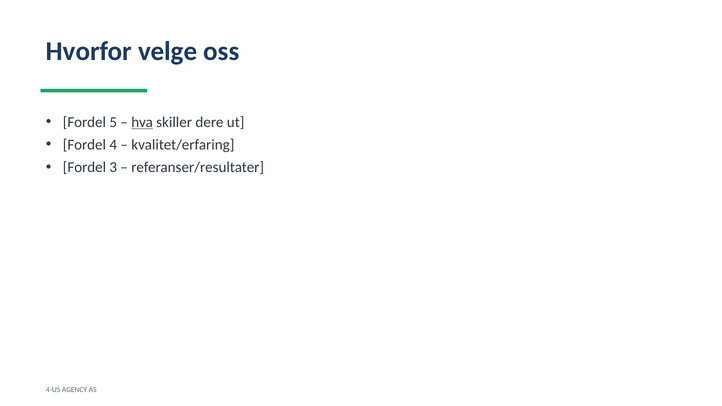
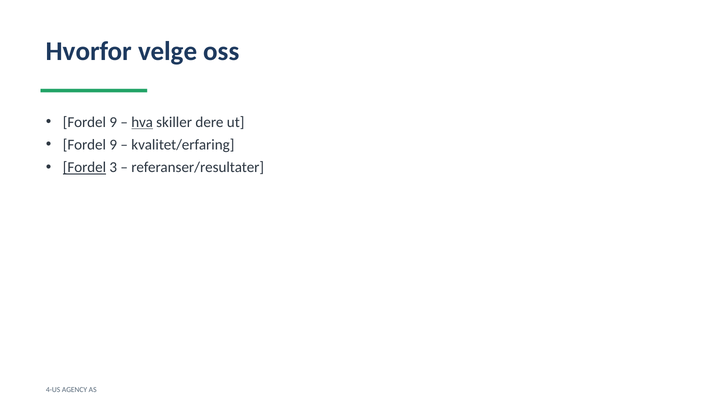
5 at (113, 122): 5 -> 9
4 at (113, 145): 4 -> 9
Fordel at (84, 167) underline: none -> present
